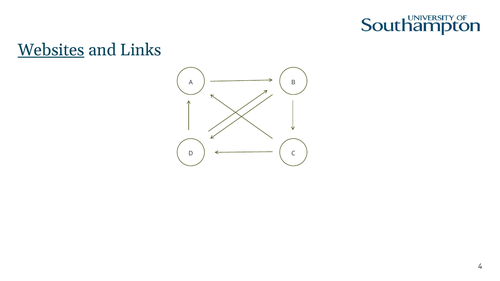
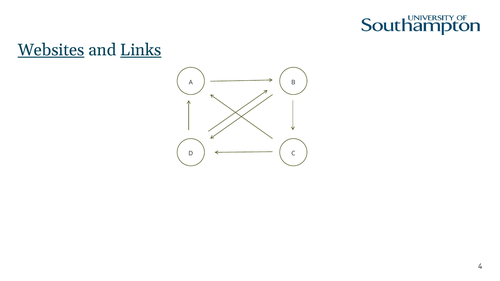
Links underline: none -> present
